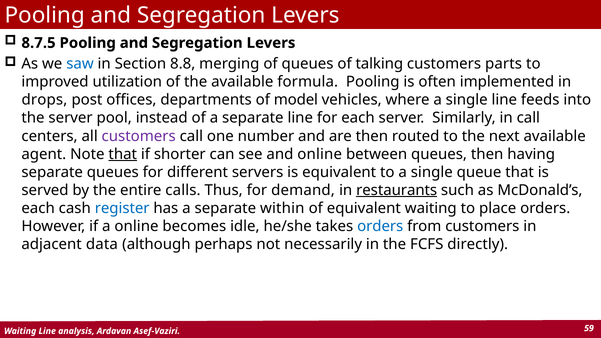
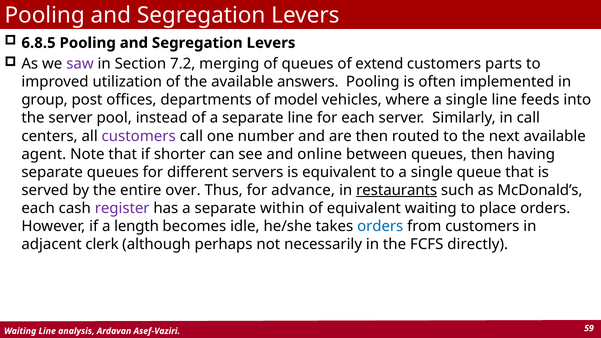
8.7.5: 8.7.5 -> 6.8.5
saw colour: blue -> purple
8.8: 8.8 -> 7.2
talking: talking -> extend
formula: formula -> answers
drops: drops -> group
that at (123, 154) underline: present -> none
calls: calls -> over
demand: demand -> advance
register colour: blue -> purple
a online: online -> length
data: data -> clerk
